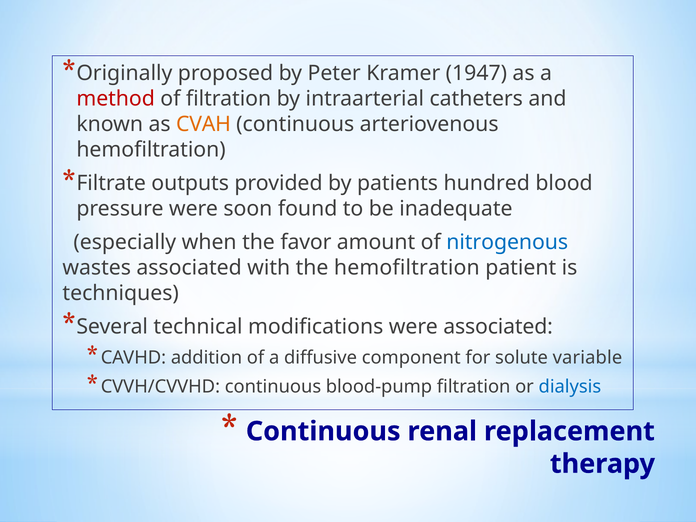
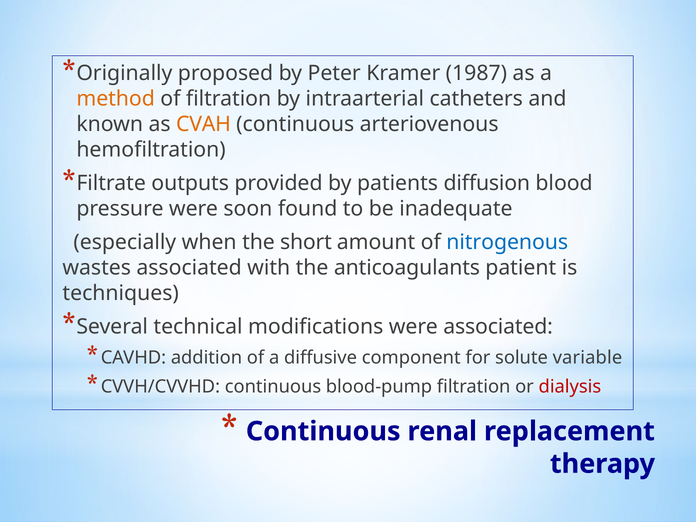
1947: 1947 -> 1987
method colour: red -> orange
hundred: hundred -> diffusion
favor: favor -> short
the hemofiltration: hemofiltration -> anticoagulants
dialysis colour: blue -> red
